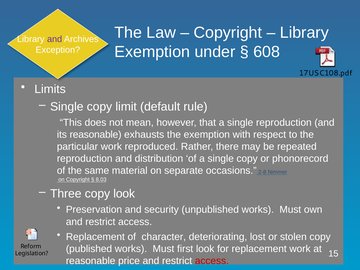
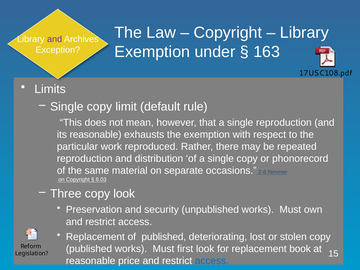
608: 608 -> 163
of character: character -> published
replacement work: work -> book
access at (212, 261) colour: red -> blue
